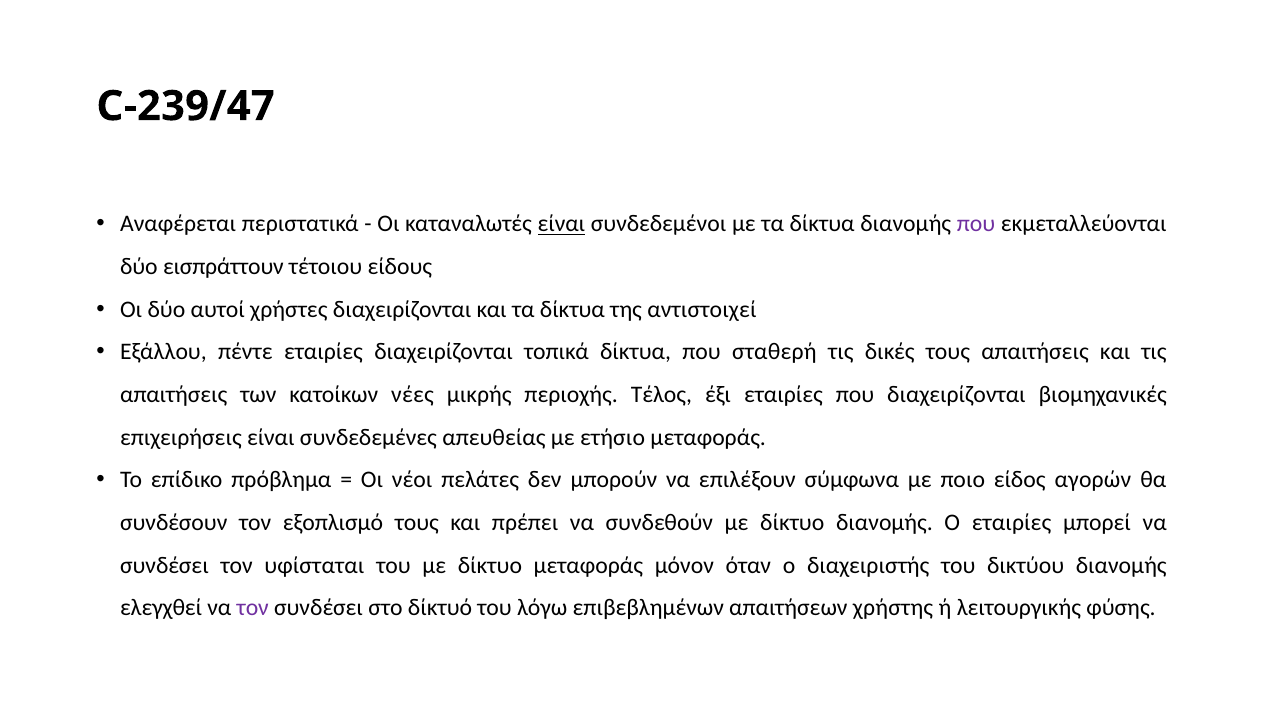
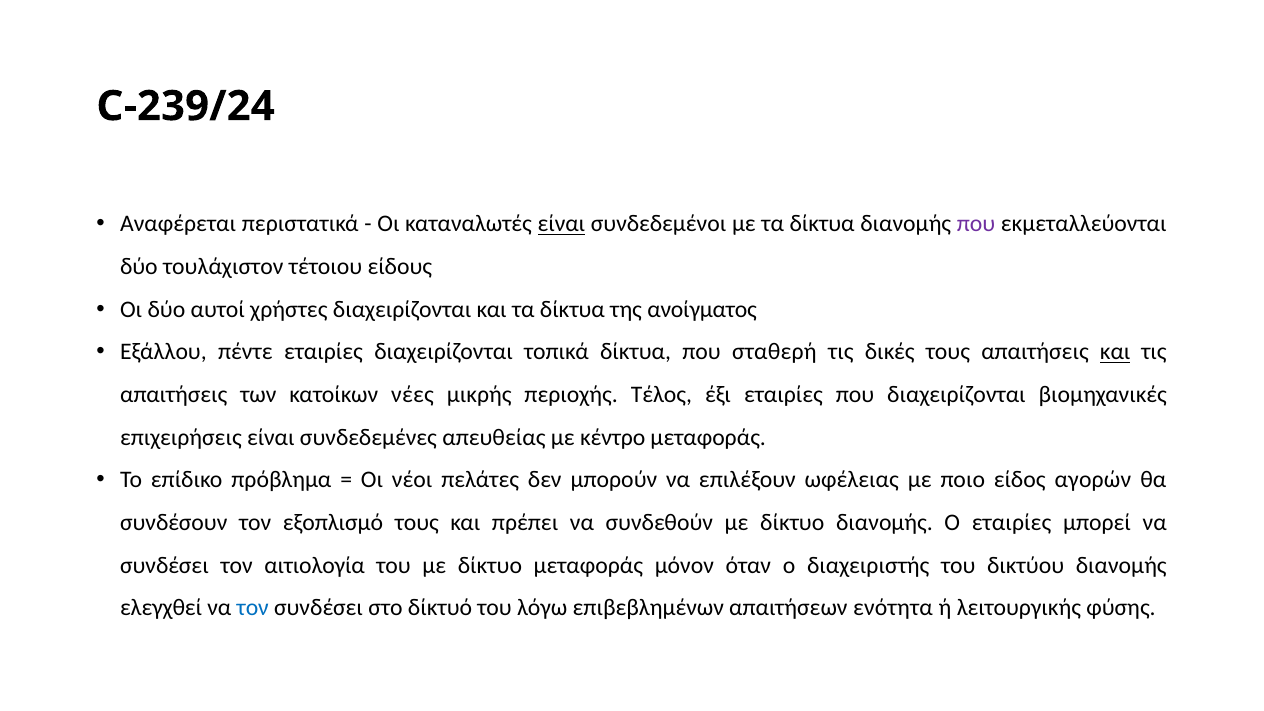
C-239/47: C-239/47 -> C-239/24
εισπράττουν: εισπράττουν -> τουλάχιστον
αντιστοιχεί: αντιστοιχεί -> ανοίγματος
και at (1115, 352) underline: none -> present
ετήσιο: ετήσιο -> κέντρο
σύμφωνα: σύμφωνα -> ωφέλειας
υφίσταται: υφίσταται -> αιτιολογία
τον at (253, 608) colour: purple -> blue
χρήστης: χρήστης -> ενότητα
